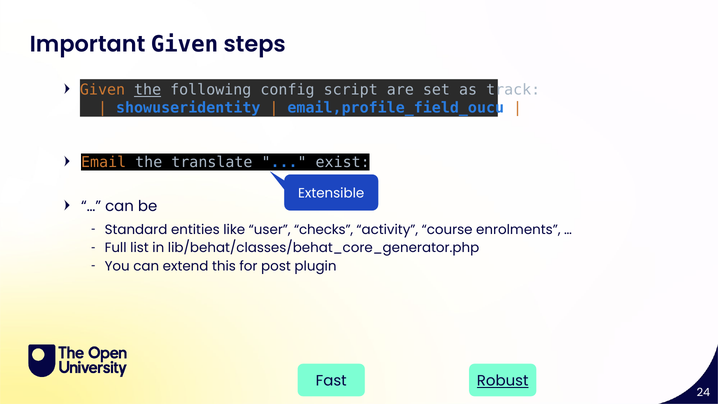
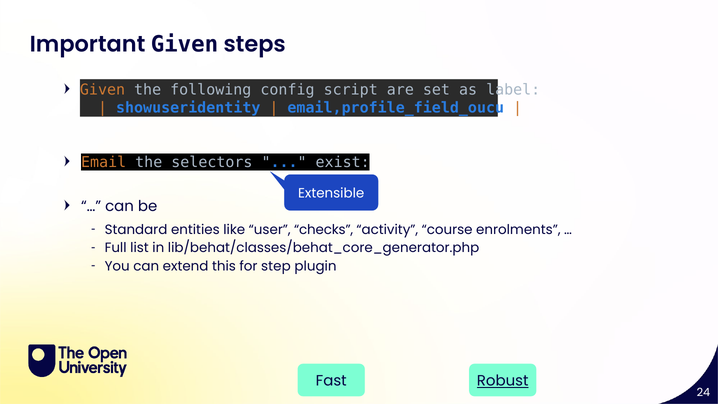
the at (148, 90) underline: present -> none
track: track -> label
translate: translate -> selectors
post: post -> step
